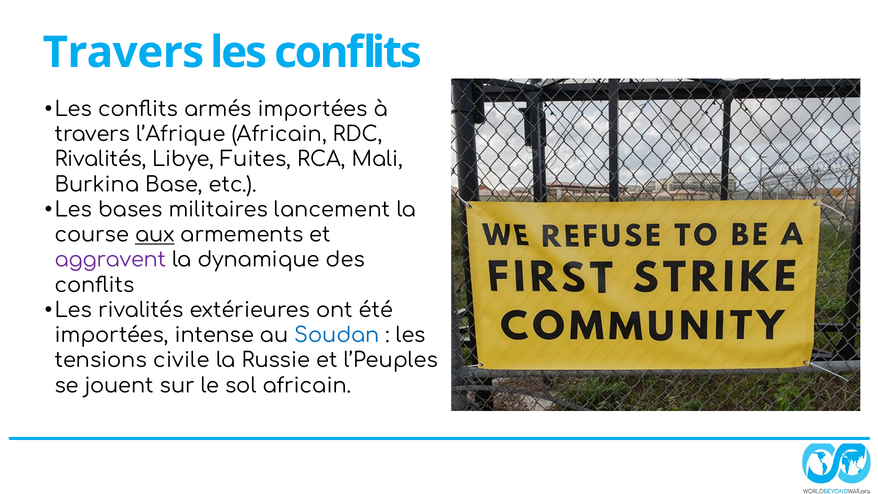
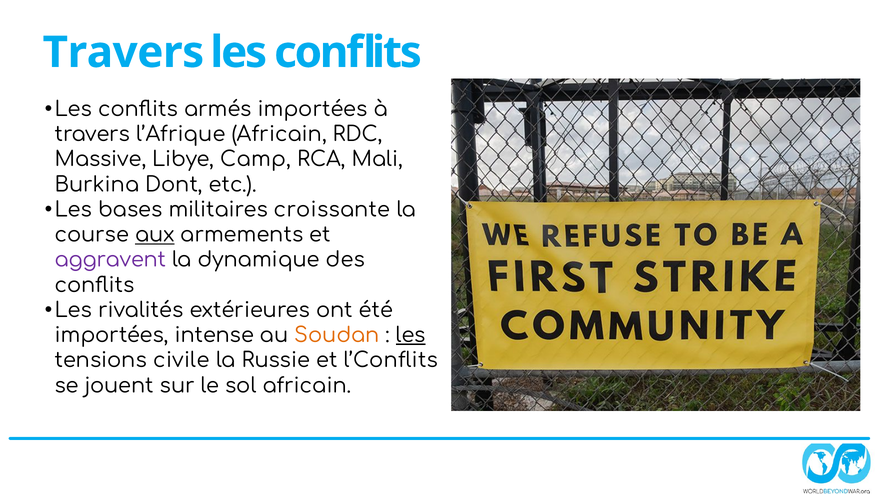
Rivalités at (101, 159): Rivalités -> Massive
Fuites: Fuites -> Camp
Base: Base -> Dont
lancement: lancement -> croissante
Soudan colour: blue -> orange
les at (411, 335) underline: none -> present
l’Peuples: l’Peuples -> l’Conflits
